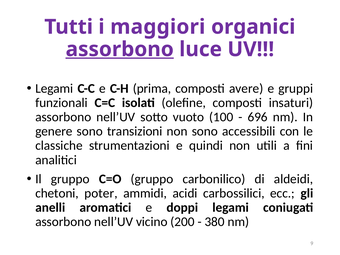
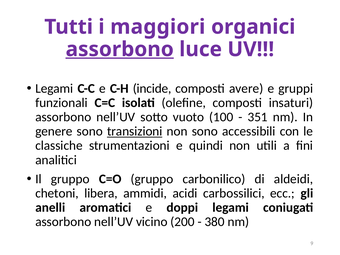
prima: prima -> incide
696: 696 -> 351
transizioni underline: none -> present
poter: poter -> libera
